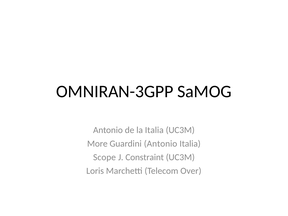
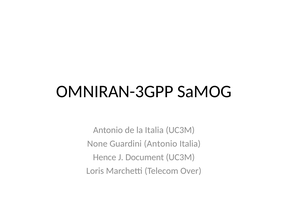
More: More -> None
Scope: Scope -> Hence
Constraint: Constraint -> Document
